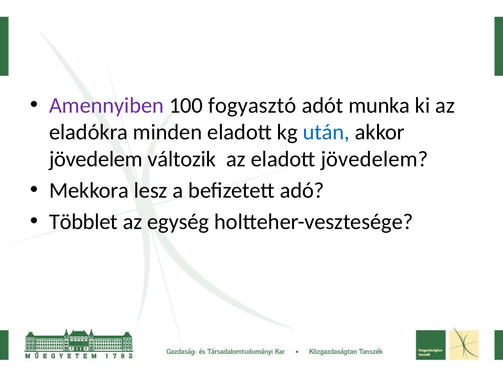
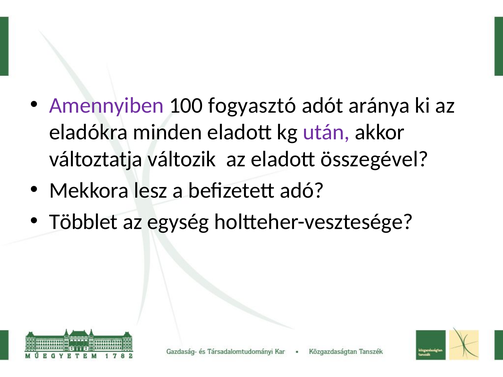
munka: munka -> aránya
után colour: blue -> purple
jövedelem at (96, 159): jövedelem -> változtatja
eladott jövedelem: jövedelem -> összegével
